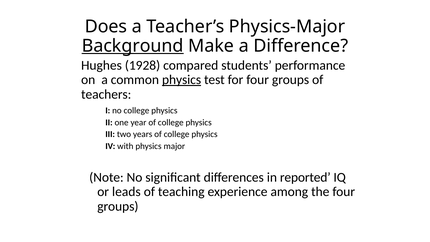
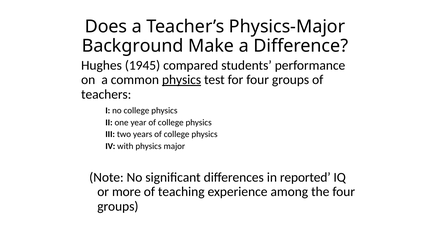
Background underline: present -> none
1928: 1928 -> 1945
leads: leads -> more
